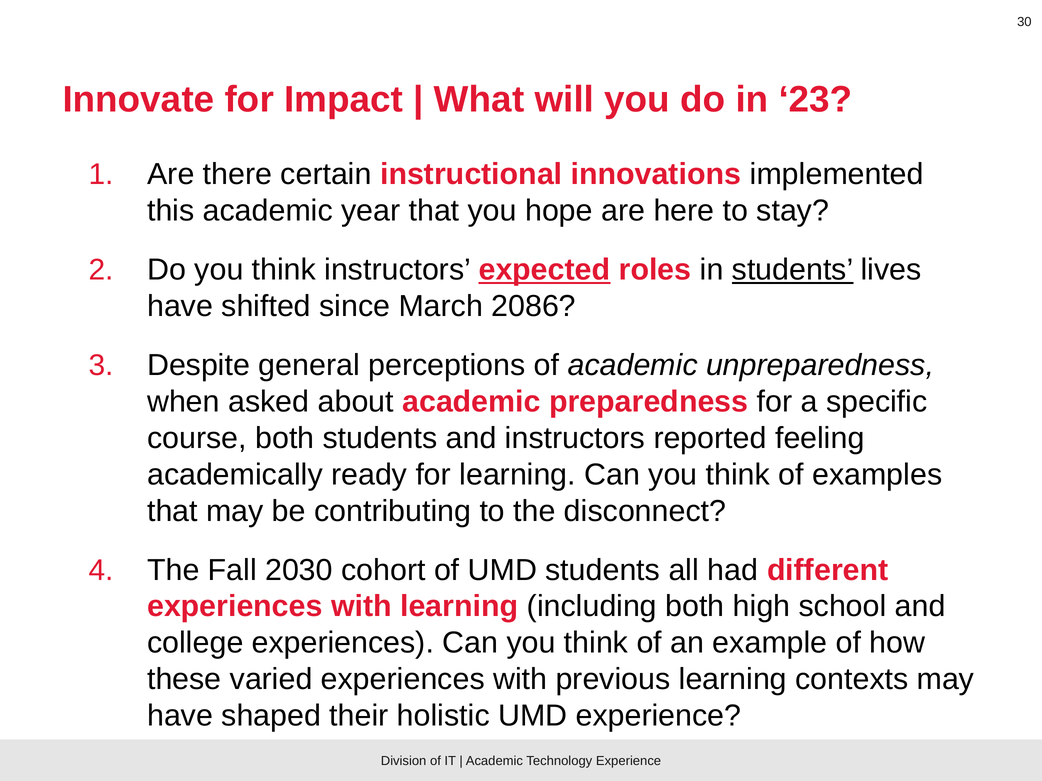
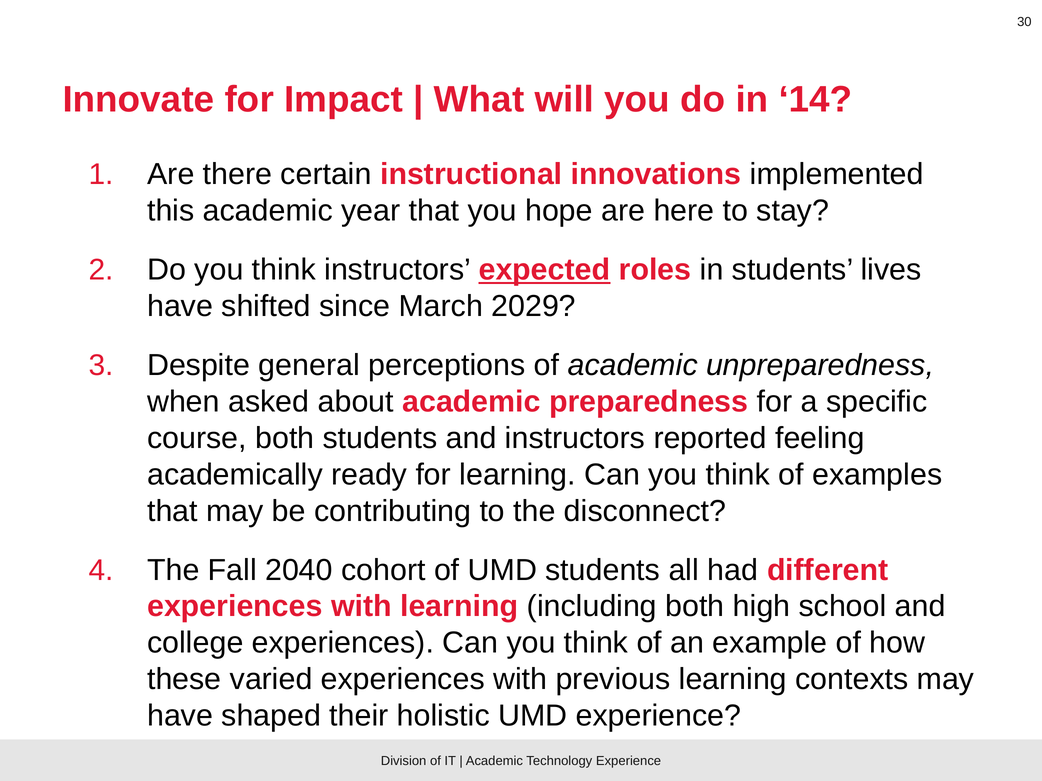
23: 23 -> 14
students at (793, 270) underline: present -> none
2086: 2086 -> 2029
2030: 2030 -> 2040
